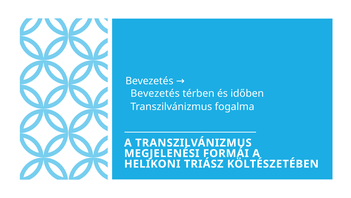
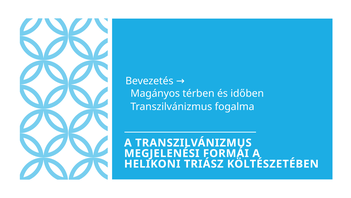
Bevezetés at (155, 93): Bevezetés -> Magányos
